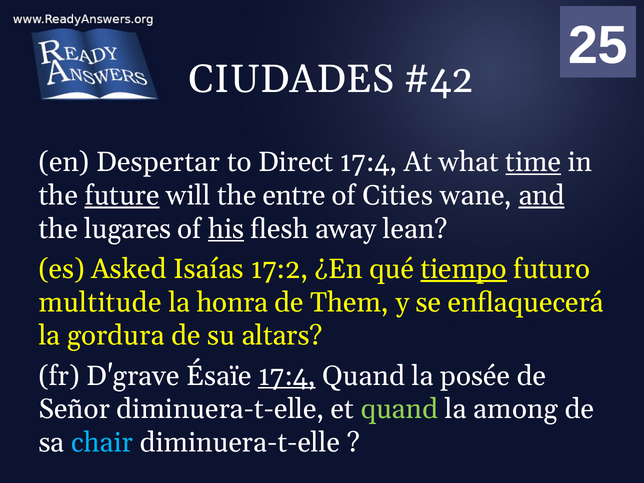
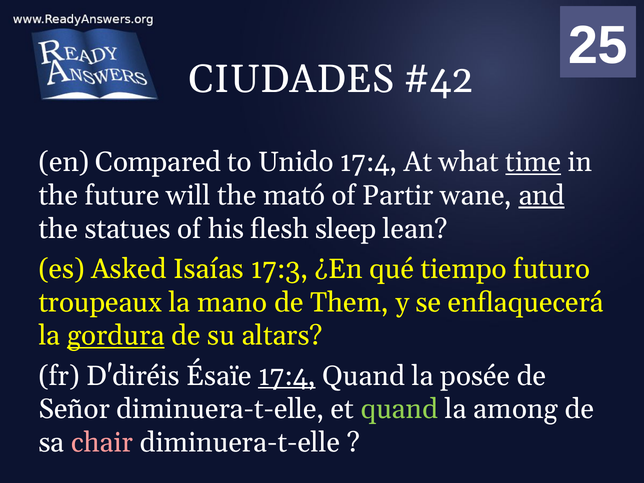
Despertar: Despertar -> Compared
Direct: Direct -> Unido
future underline: present -> none
entre: entre -> mató
Cities: Cities -> Partir
lugares: lugares -> statues
his underline: present -> none
away: away -> sleep
17:2: 17:2 -> 17:3
tiempo underline: present -> none
multitude: multitude -> troupeaux
honra: honra -> mano
gordura underline: none -> present
D'grave: D'grave -> D'diréis
chair colour: light blue -> pink
